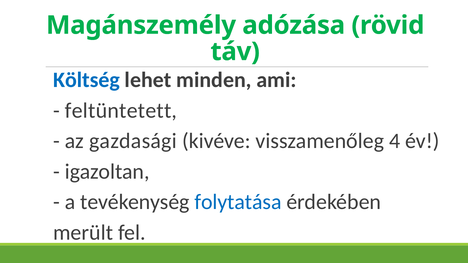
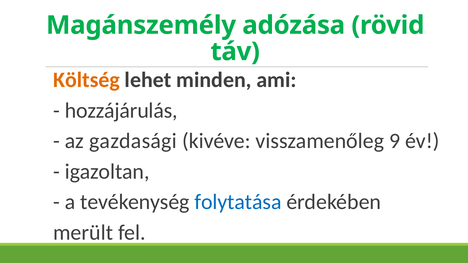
Költség colour: blue -> orange
feltüntetett: feltüntetett -> hozzájárulás
4: 4 -> 9
